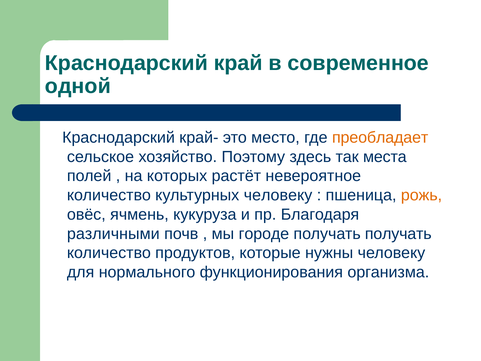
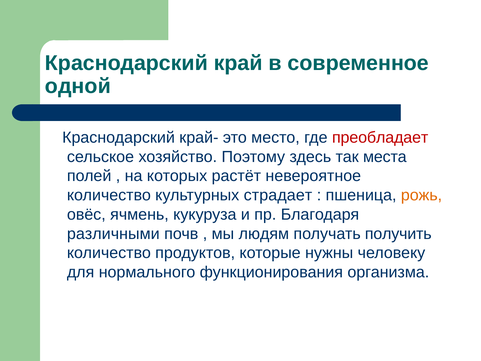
преобладает colour: orange -> red
культурных человеку: человеку -> страдает
городе: городе -> людям
получать получать: получать -> получить
